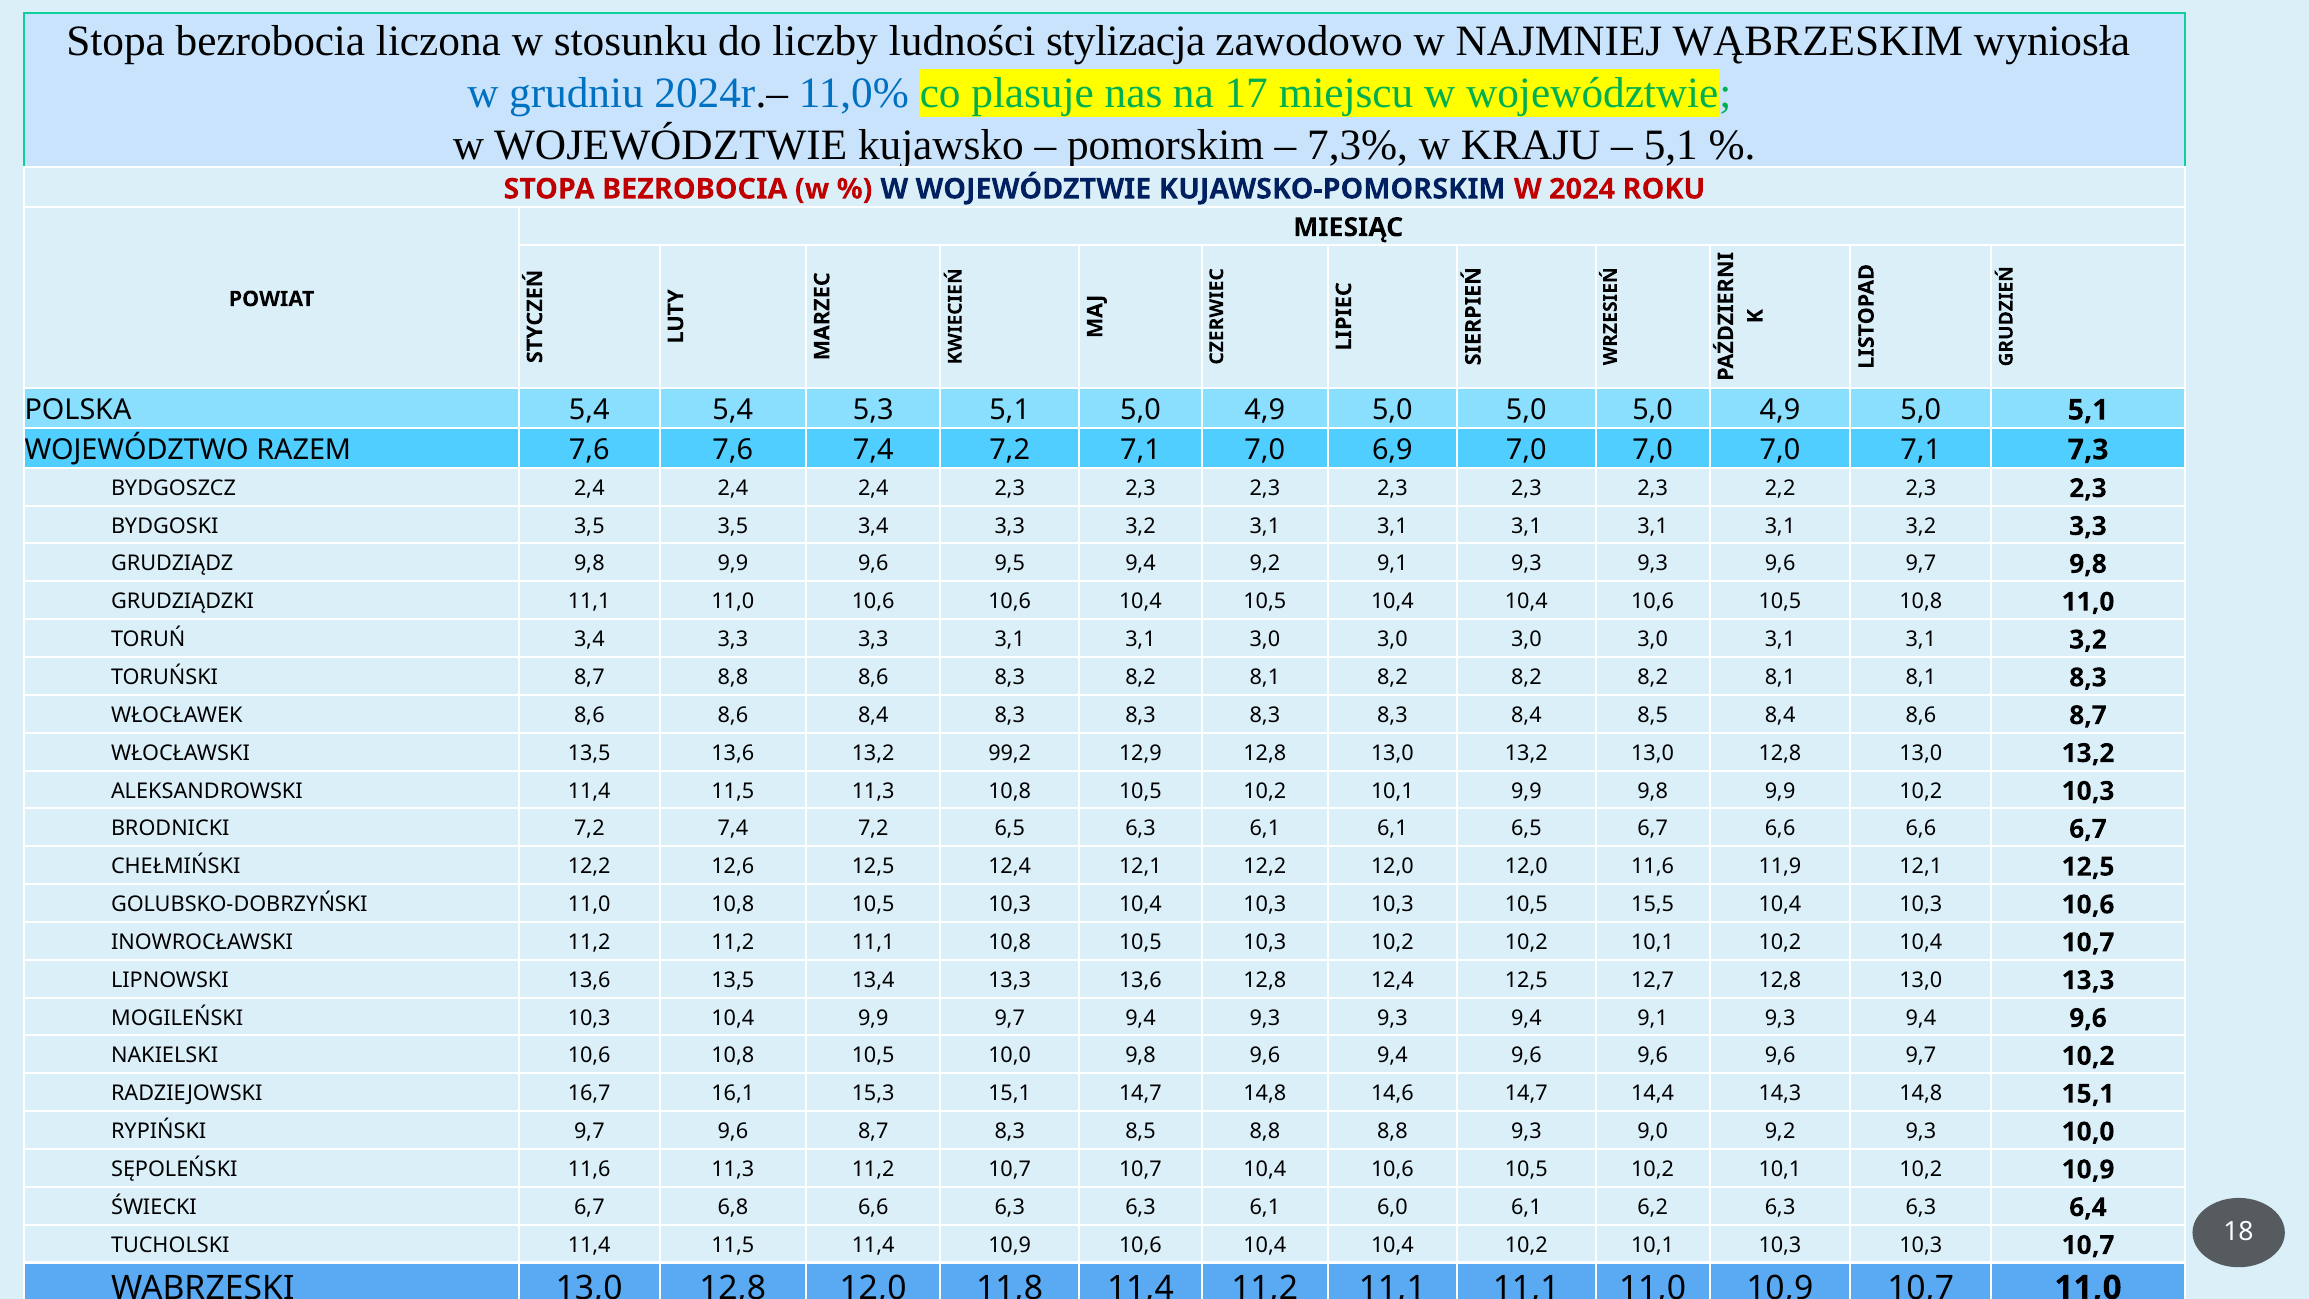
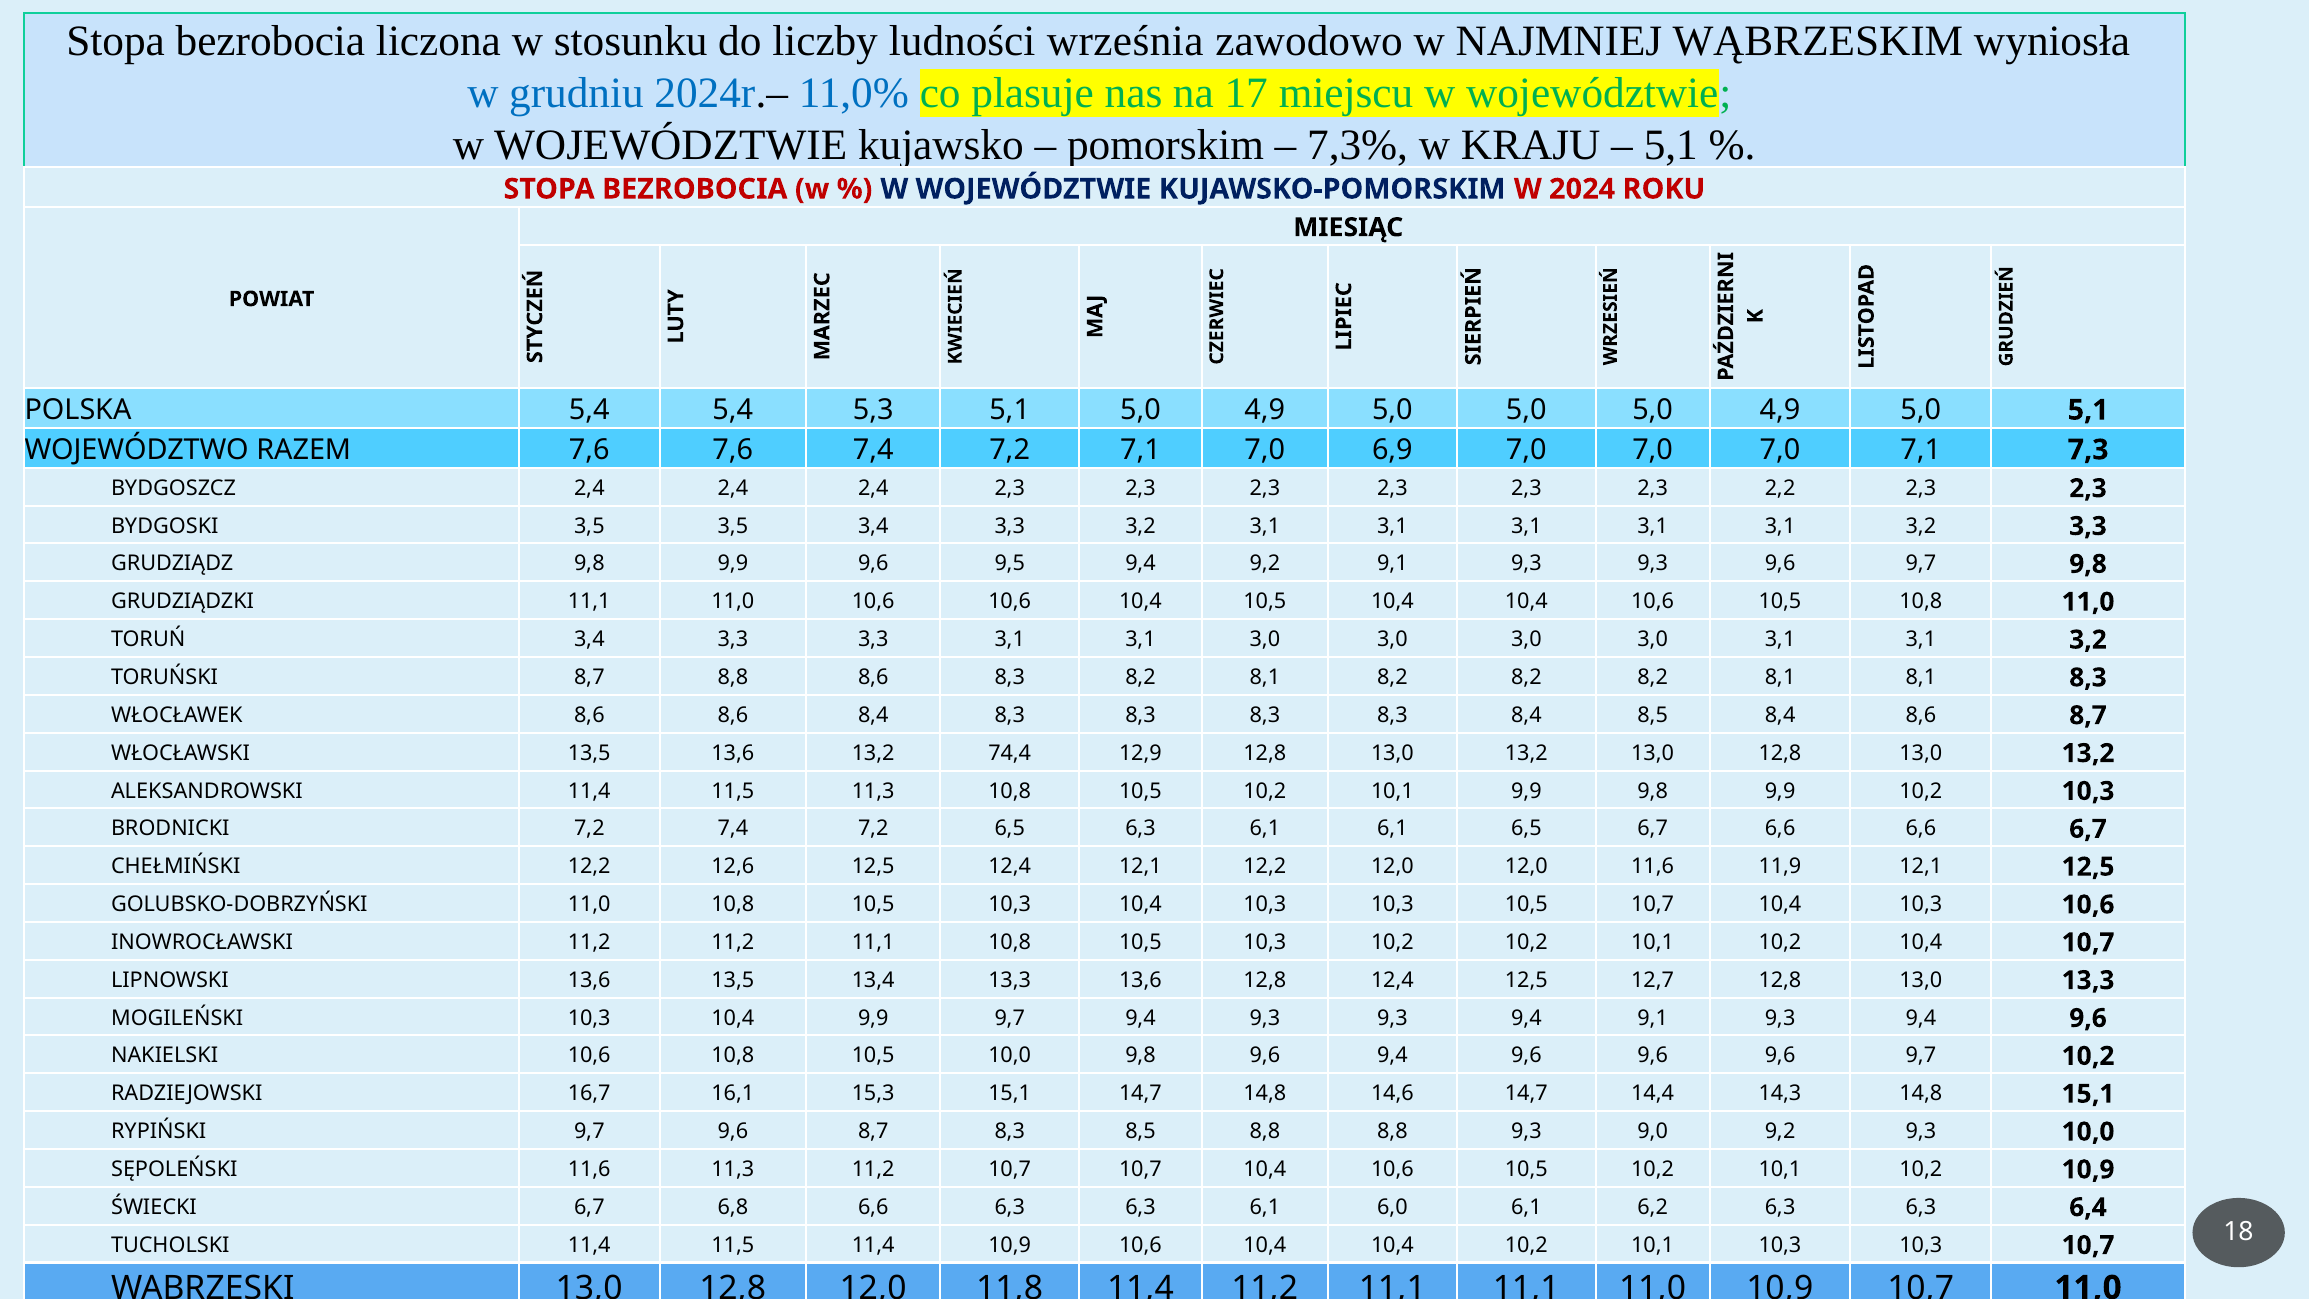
stylizacja: stylizacja -> września
99,2: 99,2 -> 74,4
10,5 15,5: 15,5 -> 10,7
